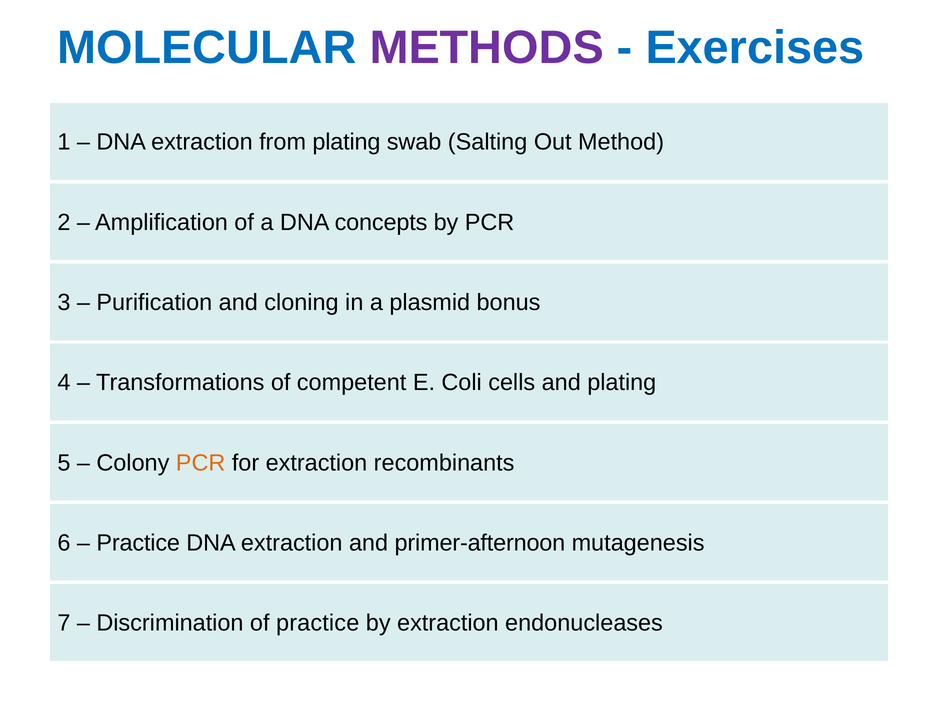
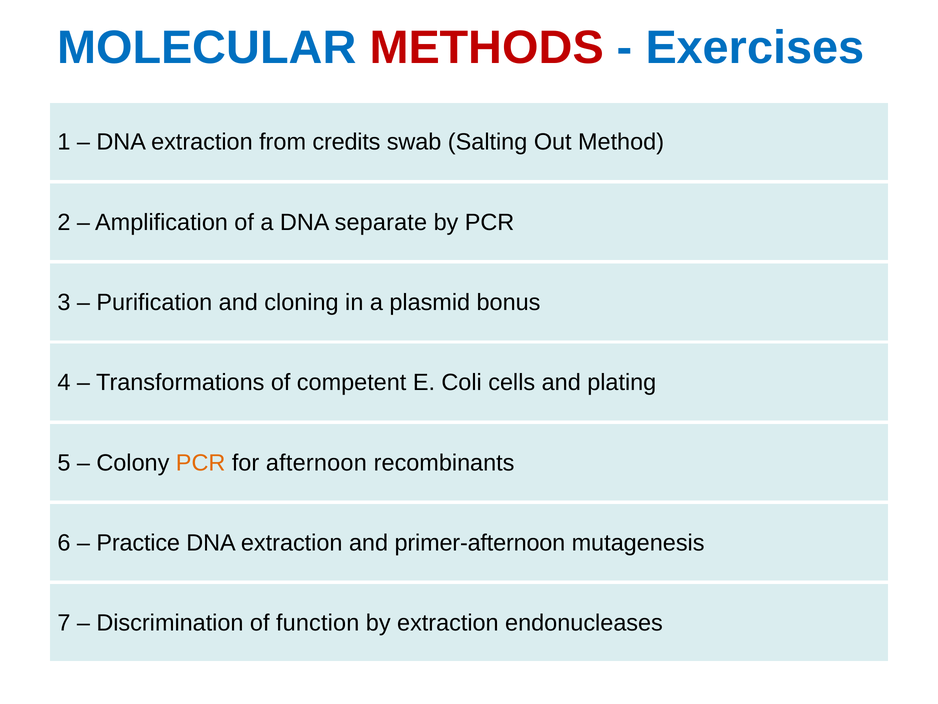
METHODS colour: purple -> red
from plating: plating -> credits
concepts: concepts -> separate
for extraction: extraction -> afternoon
of practice: practice -> function
